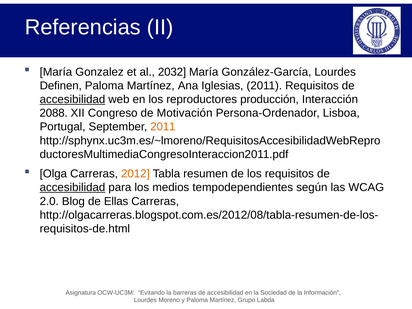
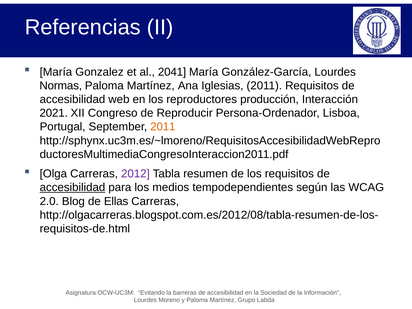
2032: 2032 -> 2041
Definen: Definen -> Normas
accesibilidad at (72, 99) underline: present -> none
2088: 2088 -> 2021
Motivación: Motivación -> Reproducir
2012 colour: orange -> purple
